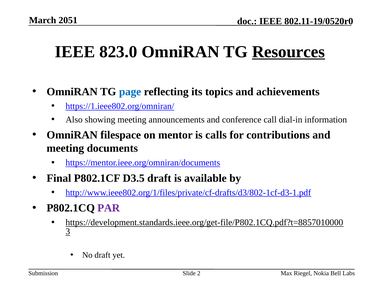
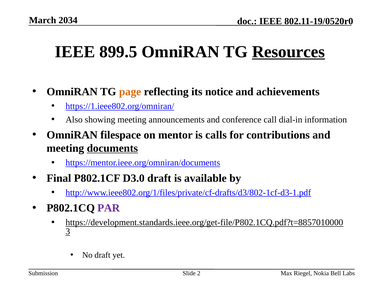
2051: 2051 -> 2034
823.0: 823.0 -> 899.5
page colour: blue -> orange
topics: topics -> notice
documents underline: none -> present
D3.5: D3.5 -> D3.0
